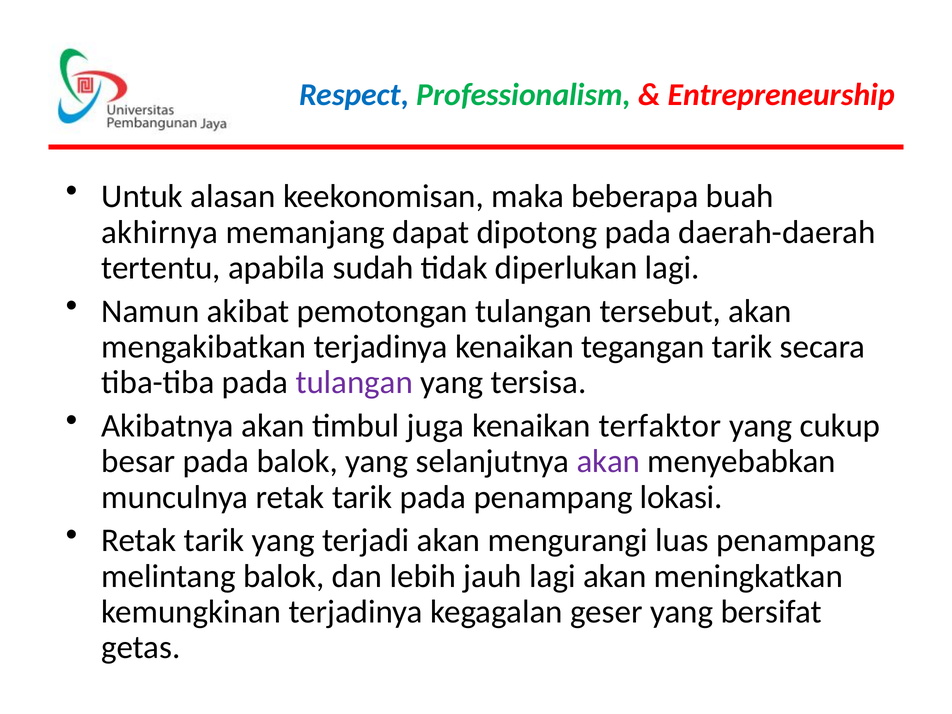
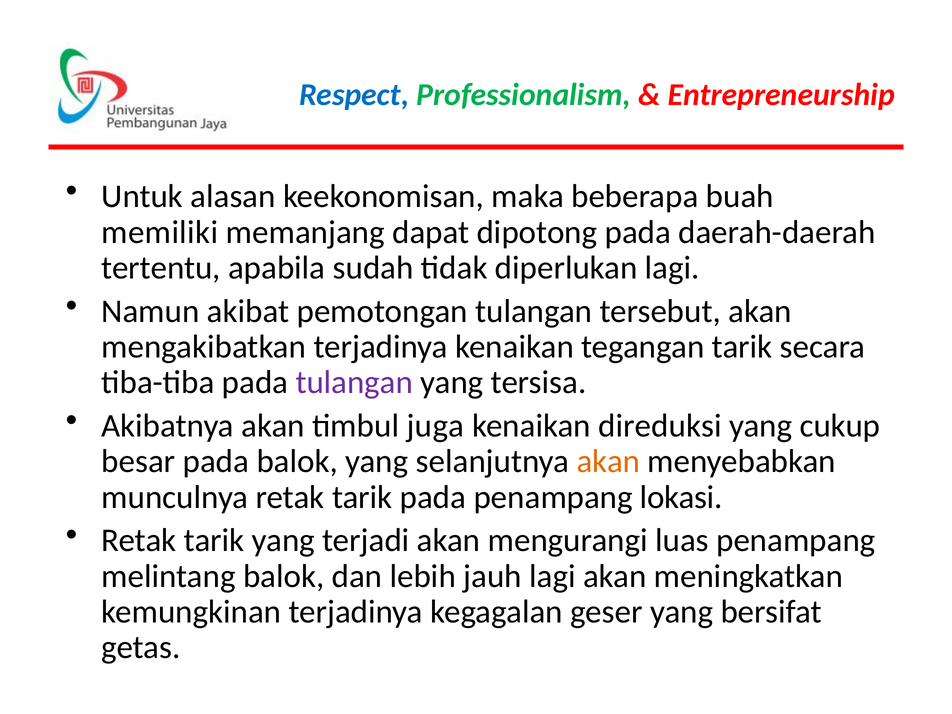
akhirnya: akhirnya -> memiliki
terfaktor: terfaktor -> direduksi
akan at (608, 461) colour: purple -> orange
